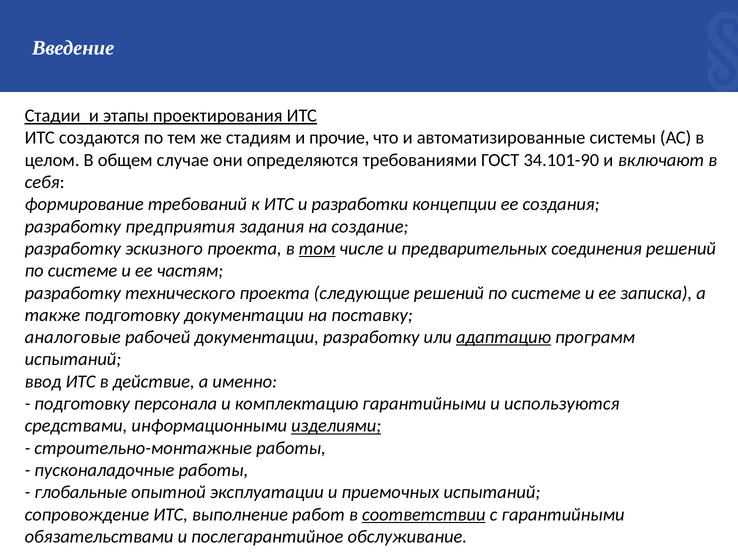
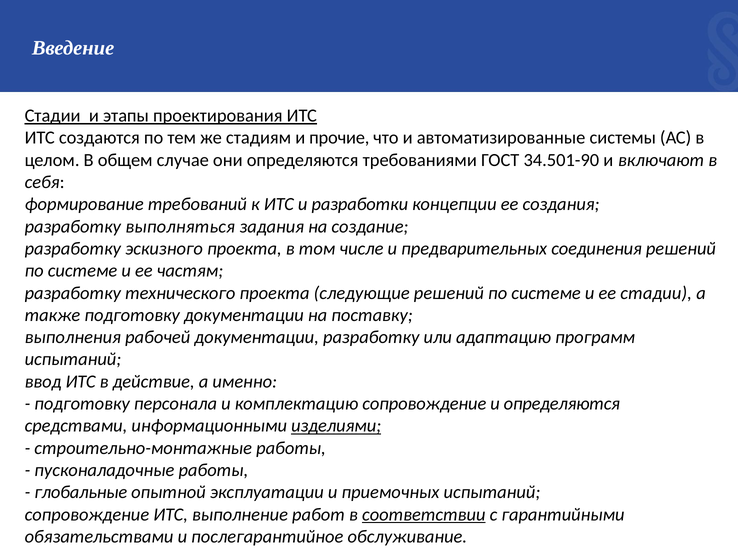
34.101-90: 34.101-90 -> 34.501-90
предприятия: предприятия -> выполняться
том underline: present -> none
ее записка: записка -> стадии
аналоговые: аналоговые -> выполнения
адаптацию underline: present -> none
комплектацию гарантийными: гарантийными -> сопровождение
и используются: используются -> определяются
